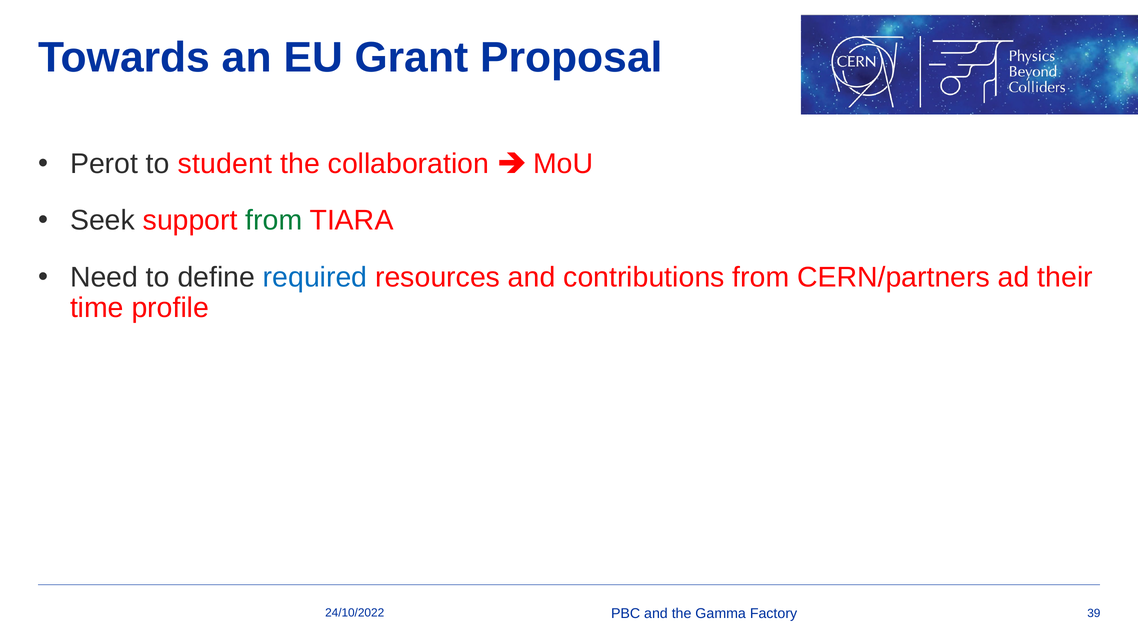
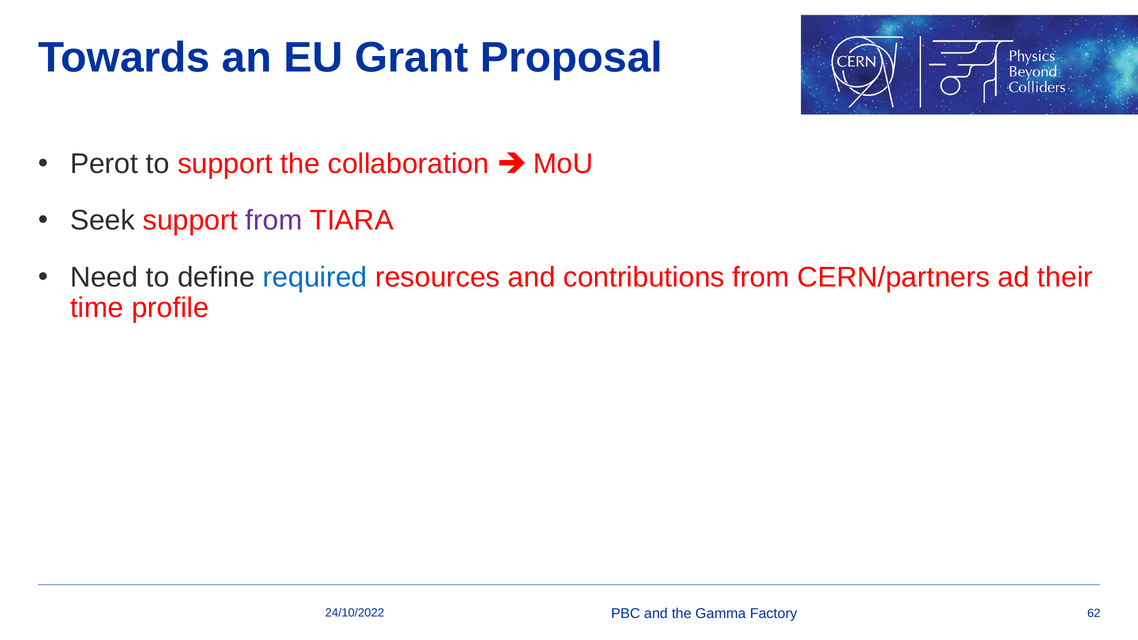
to student: student -> support
from at (274, 221) colour: green -> purple
39: 39 -> 62
